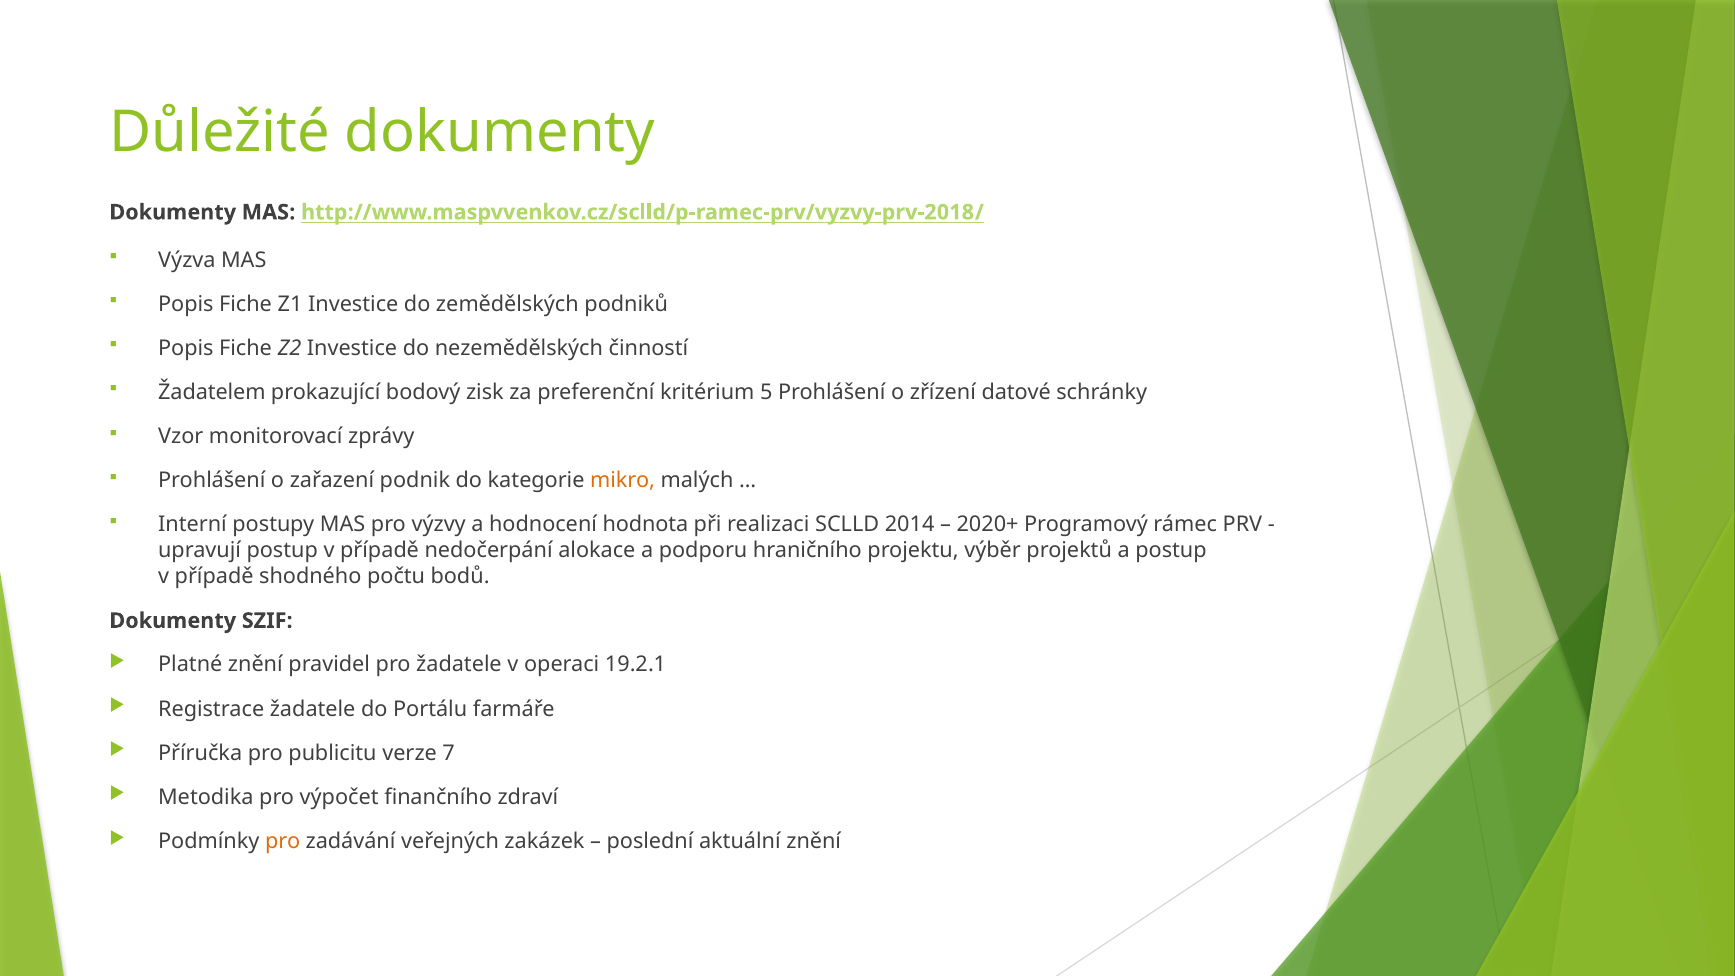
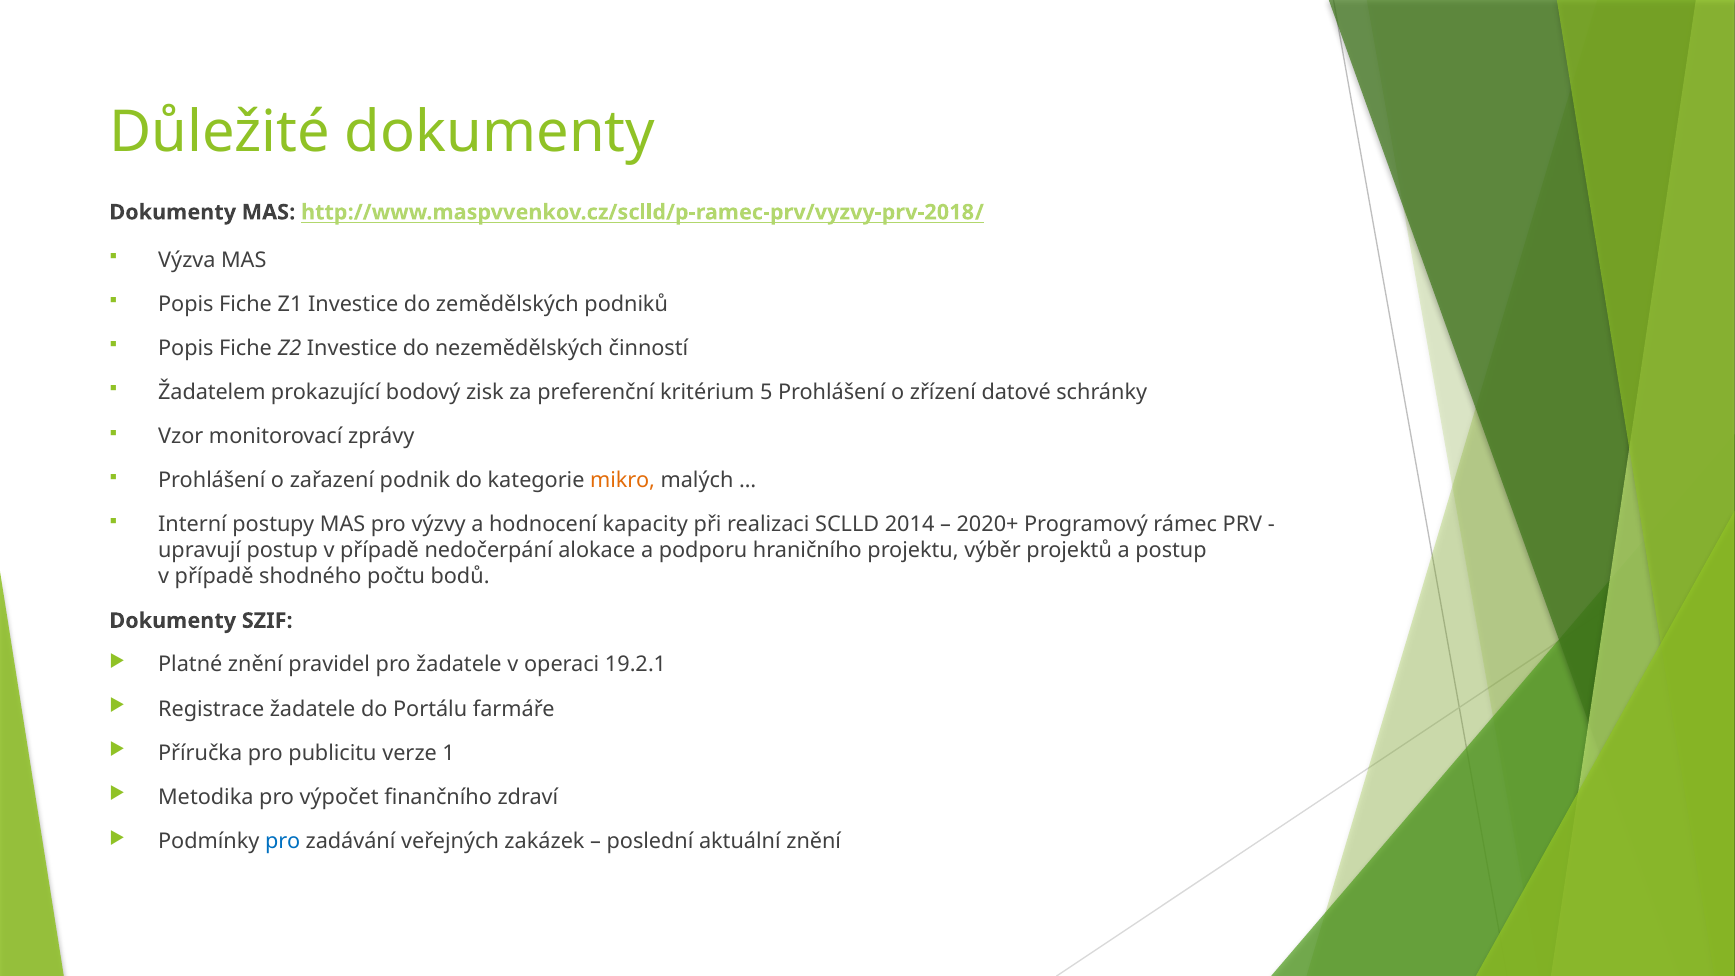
hodnota: hodnota -> kapacity
7: 7 -> 1
pro at (283, 841) colour: orange -> blue
